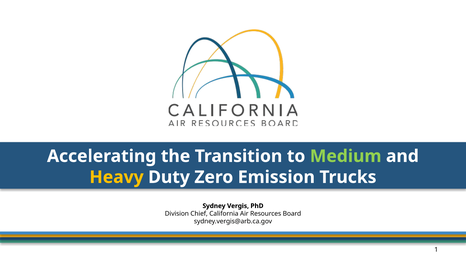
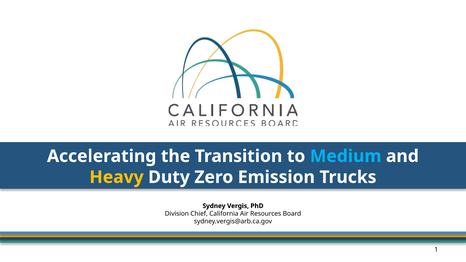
Medium colour: light green -> light blue
